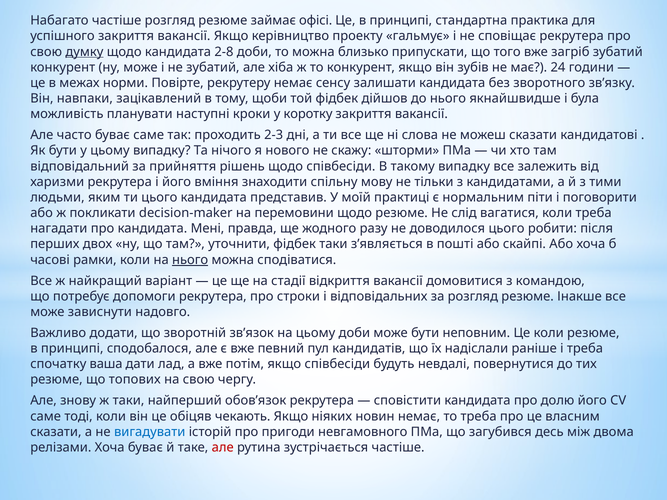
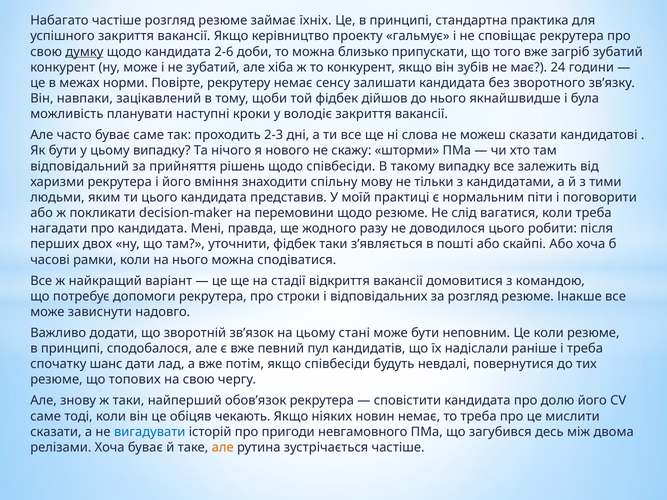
офісі: офісі -> їхніх
2-8: 2-8 -> 2-6
коротку: коротку -> володіє
нього at (190, 260) underline: present -> none
цьому доби: доби -> стані
ваша: ваша -> шанс
власним: власним -> мислити
але at (223, 448) colour: red -> orange
